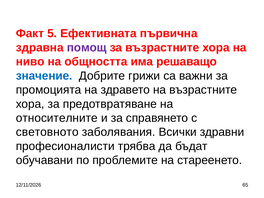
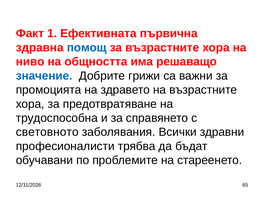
5: 5 -> 1
помощ colour: purple -> blue
относителните: относителните -> трудоспособна
